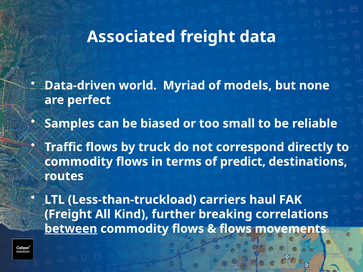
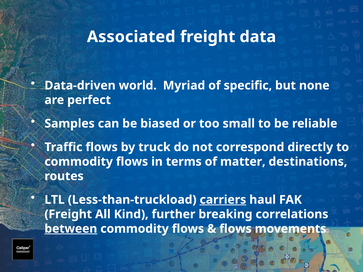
models: models -> specific
predict: predict -> matter
carriers underline: none -> present
